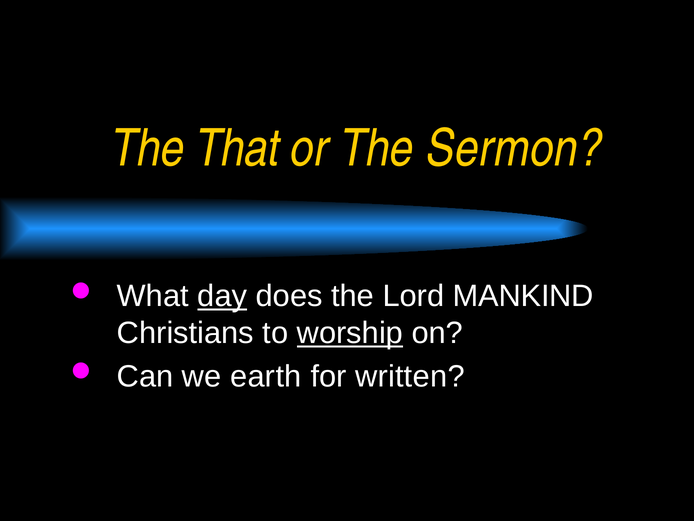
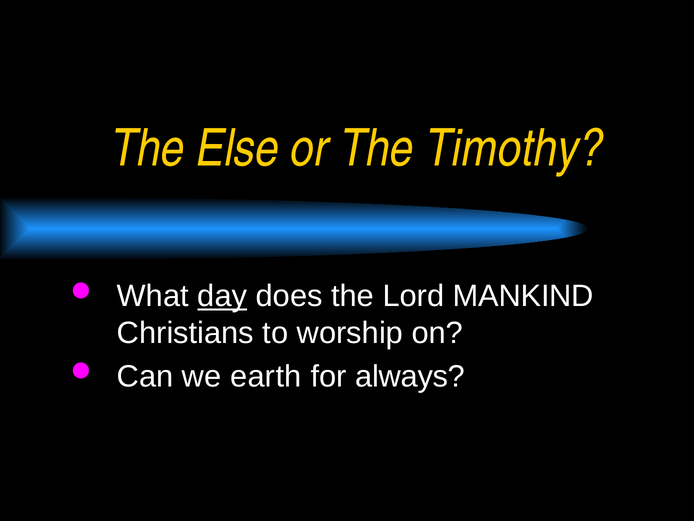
That: That -> Else
Sermon: Sermon -> Timothy
worship underline: present -> none
written: written -> always
